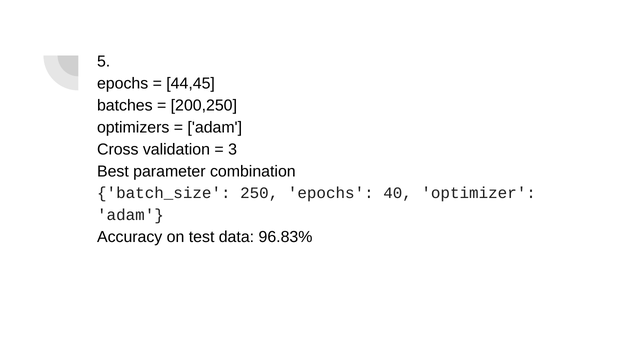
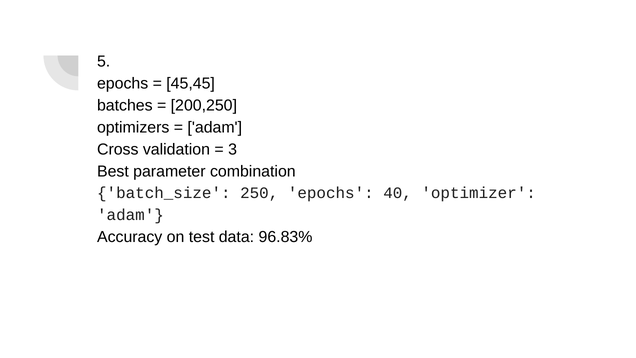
44,45: 44,45 -> 45,45
